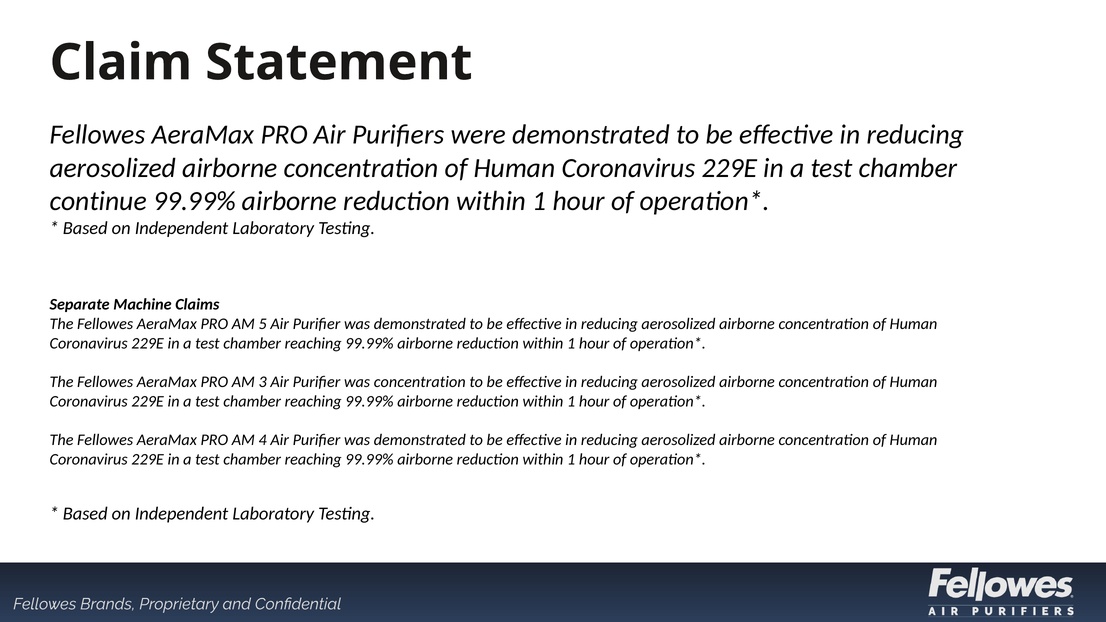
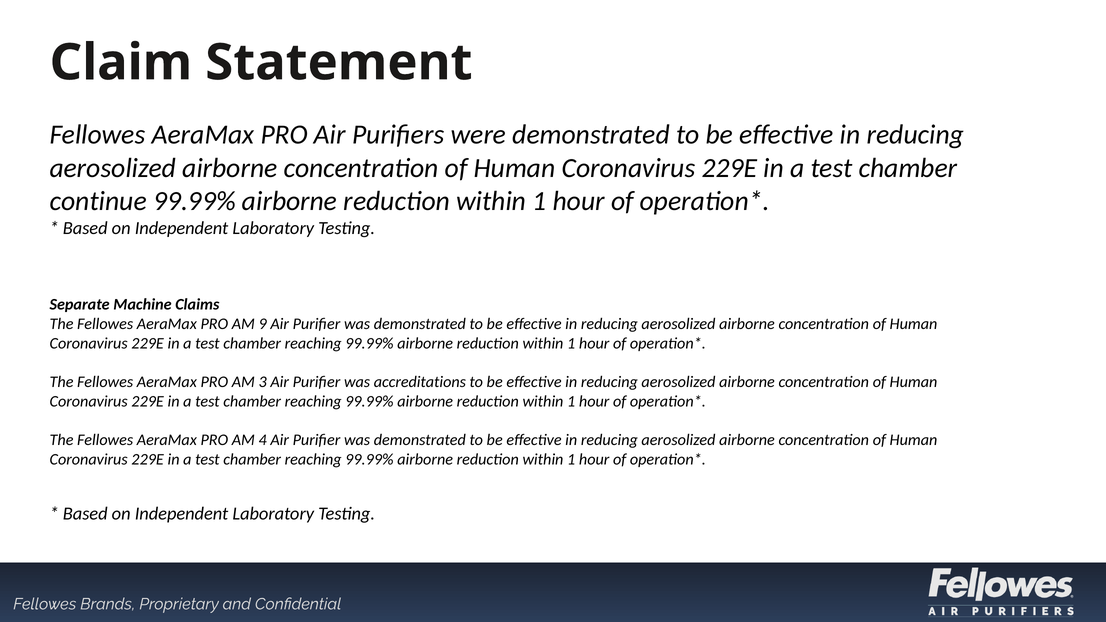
5: 5 -> 9
was concentration: concentration -> accreditations
